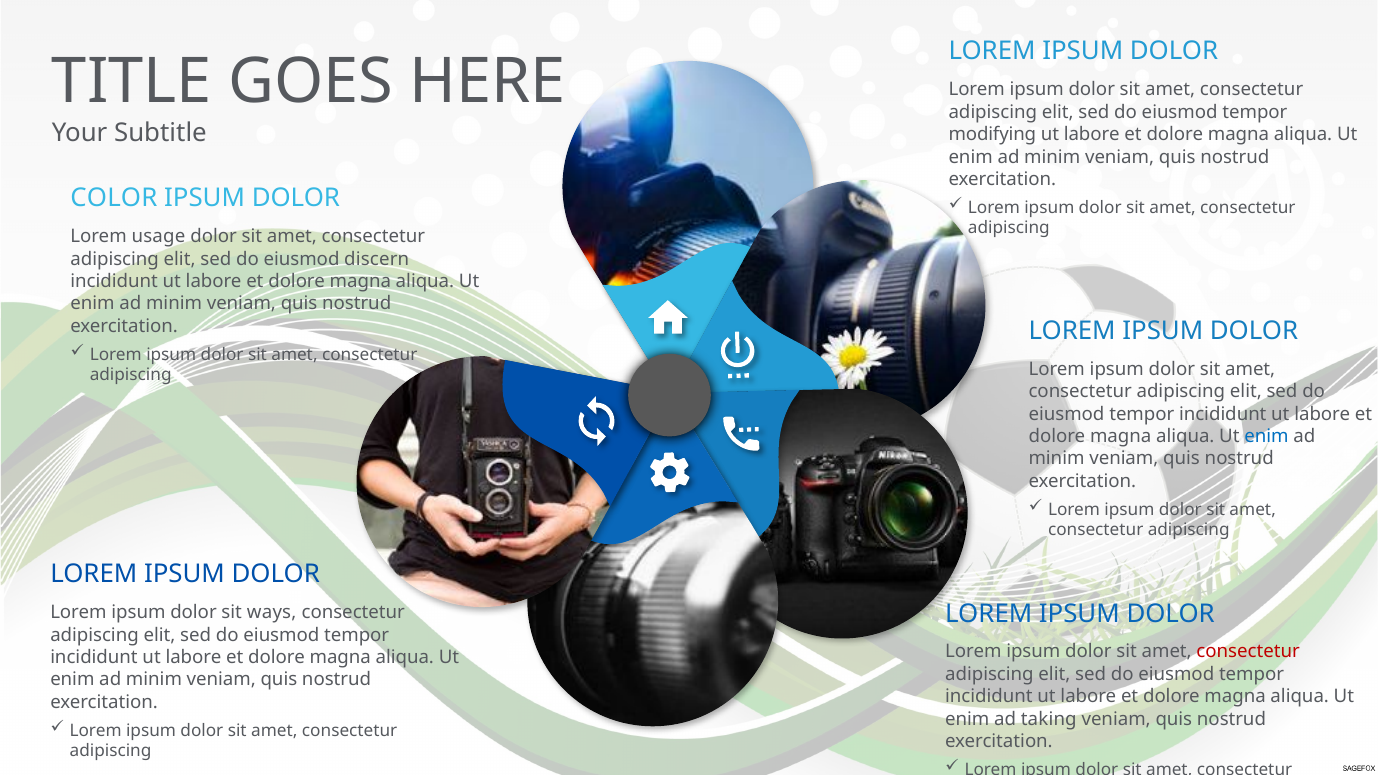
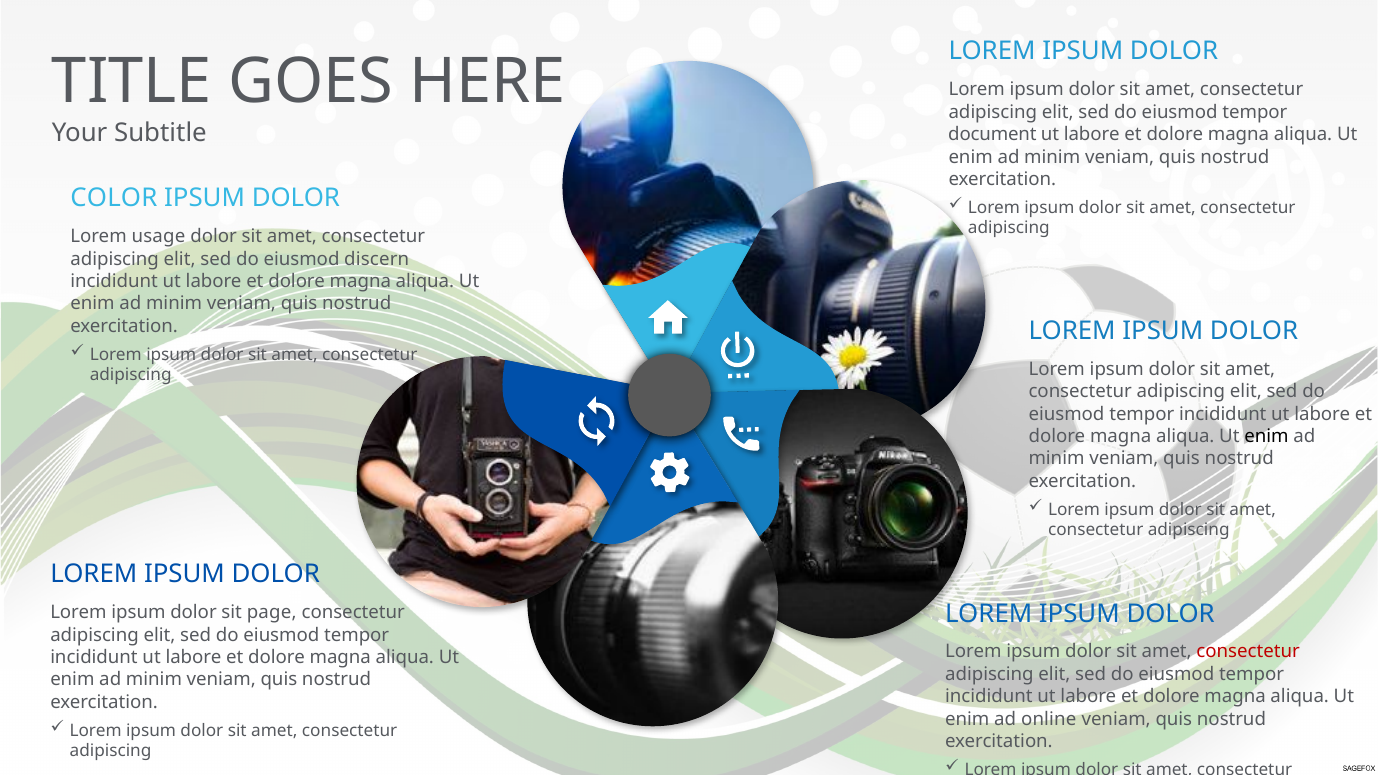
modifying: modifying -> document
enim at (1267, 436) colour: blue -> black
ways: ways -> page
taking: taking -> online
